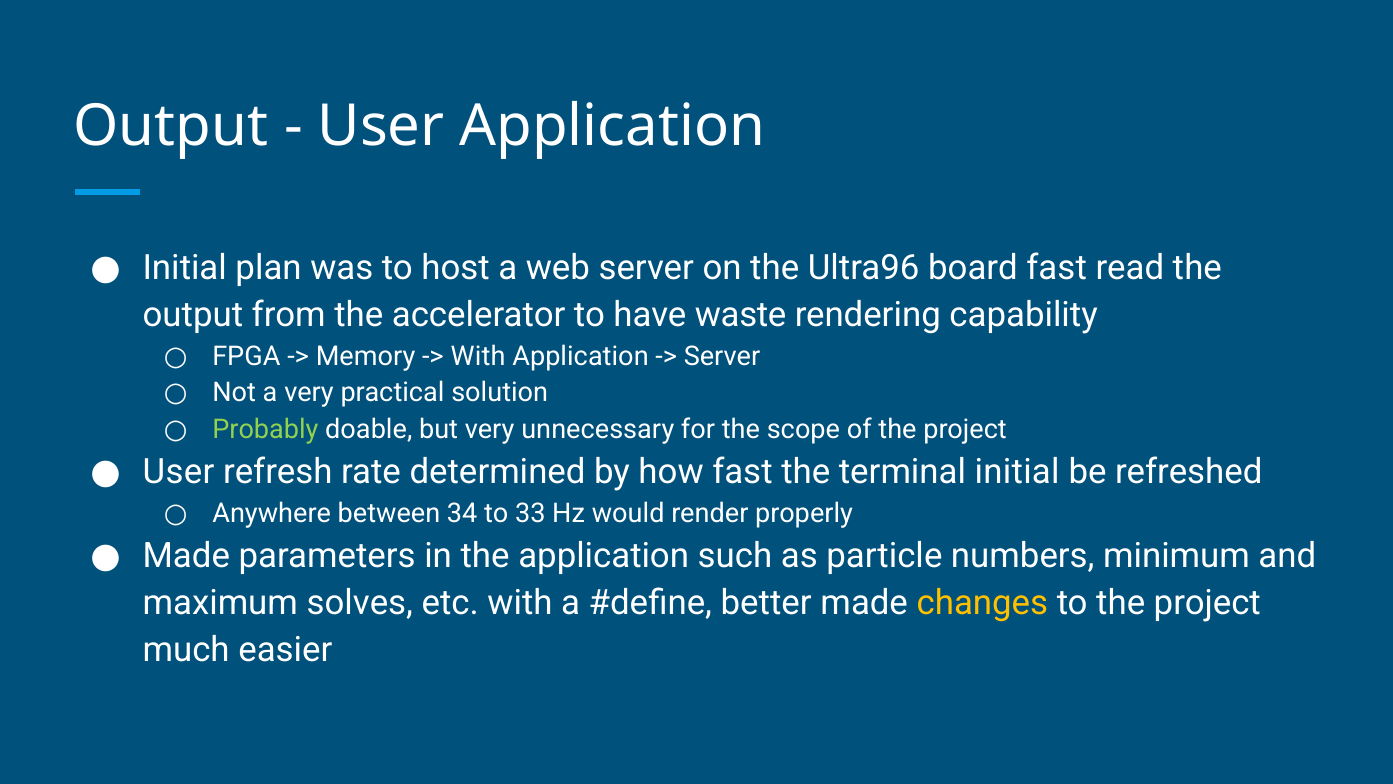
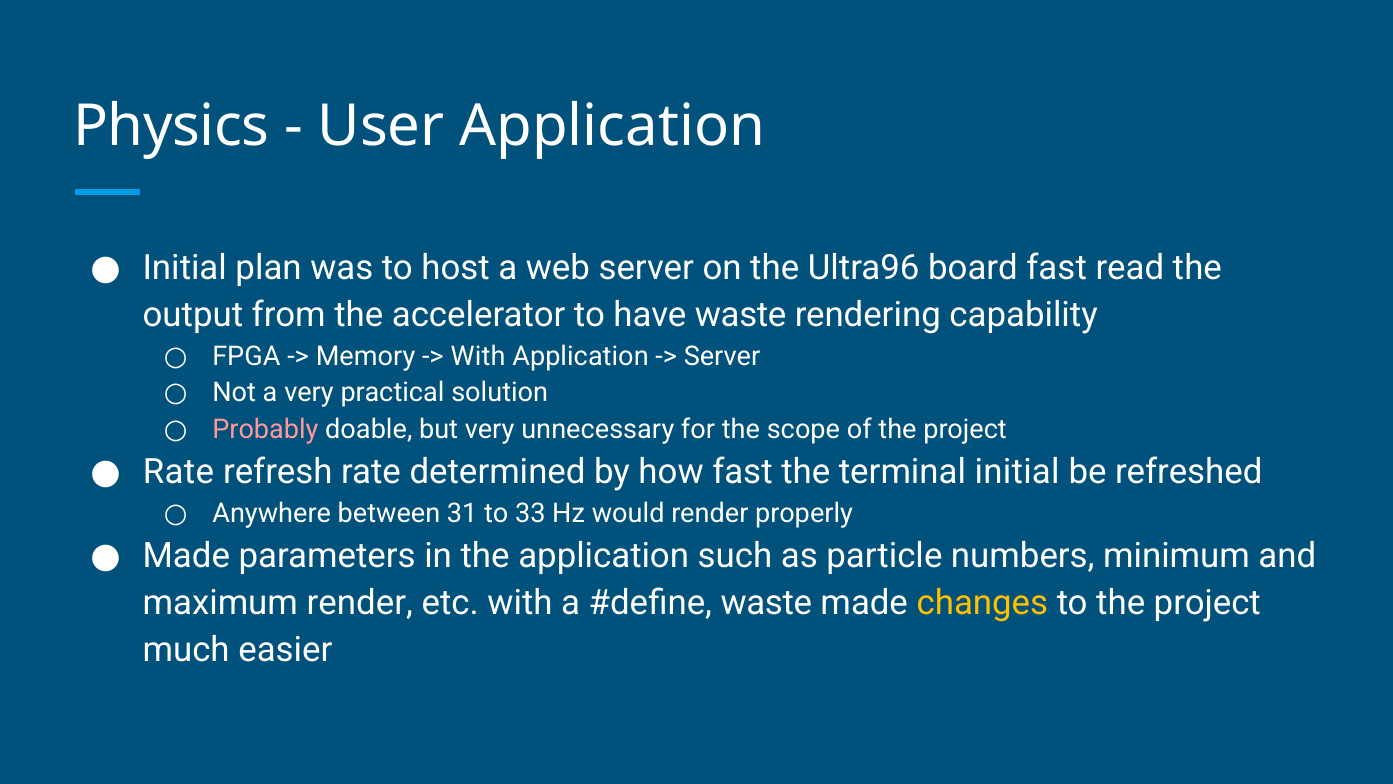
Output at (171, 126): Output -> Physics
Probably colour: light green -> pink
User at (179, 472): User -> Rate
34: 34 -> 31
maximum solves: solves -> render
better at (766, 603): better -> waste
